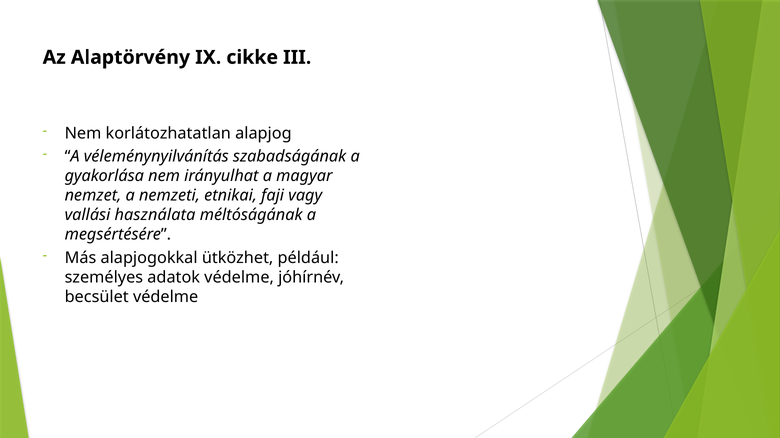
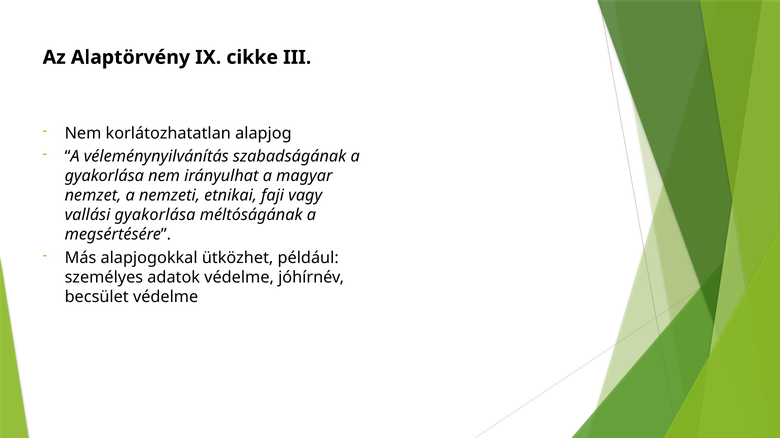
vallási használata: használata -> gyakorlása
